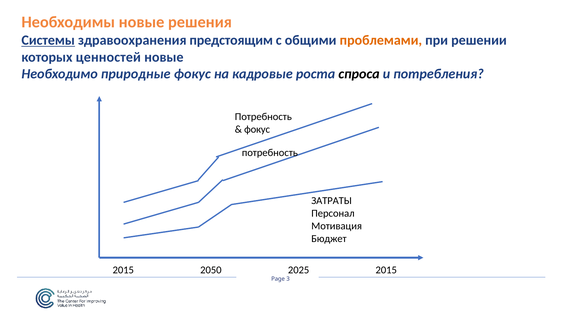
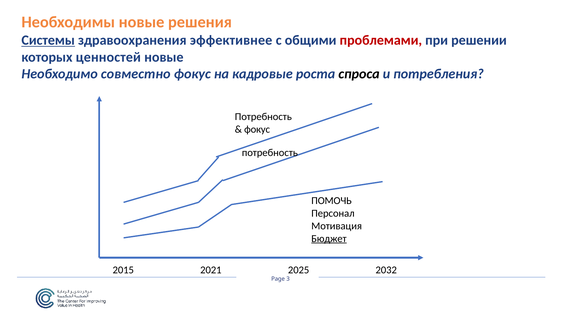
предстоящим: предстоящим -> эффективнее
проблемами colour: orange -> red
природные: природные -> совместно
ЗАТРАТЫ: ЗАТРАТЫ -> ПОМОЧЬ
Бюджет underline: none -> present
2050: 2050 -> 2021
2025 2015: 2015 -> 2032
